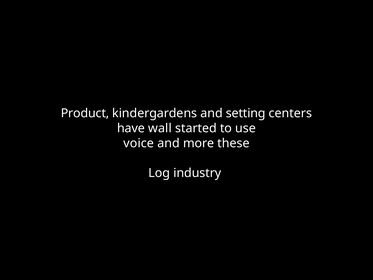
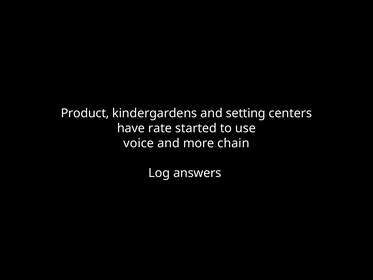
wall: wall -> rate
these: these -> chain
industry: industry -> answers
